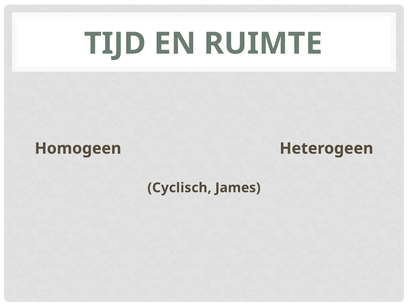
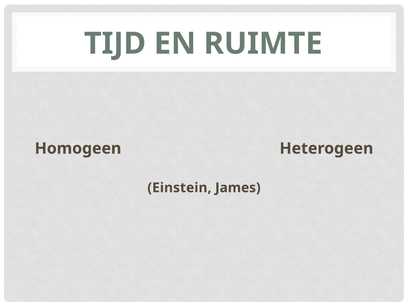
Cyclisch: Cyclisch -> Einstein
